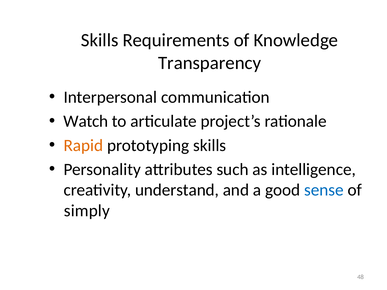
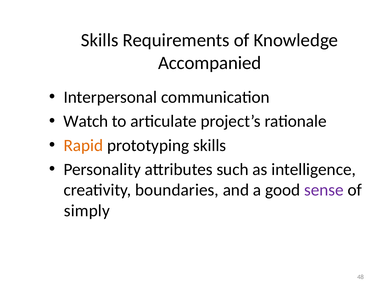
Transparency: Transparency -> Accompanied
understand: understand -> boundaries
sense colour: blue -> purple
